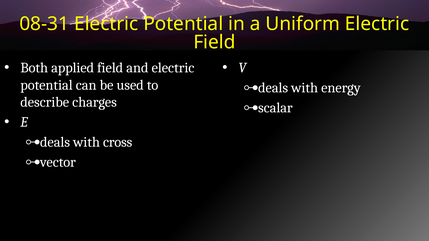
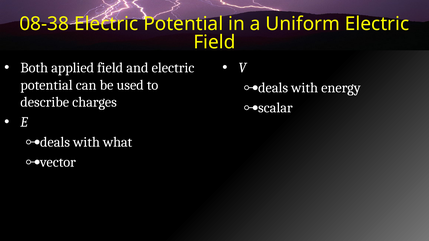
08-31: 08-31 -> 08-38
cross: cross -> what
